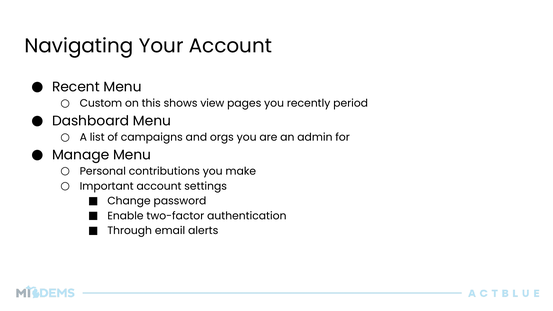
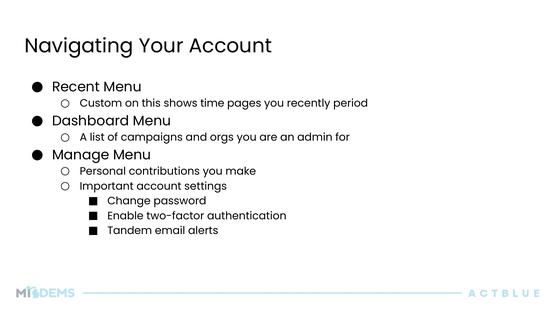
view: view -> time
Through: Through -> Tandem
